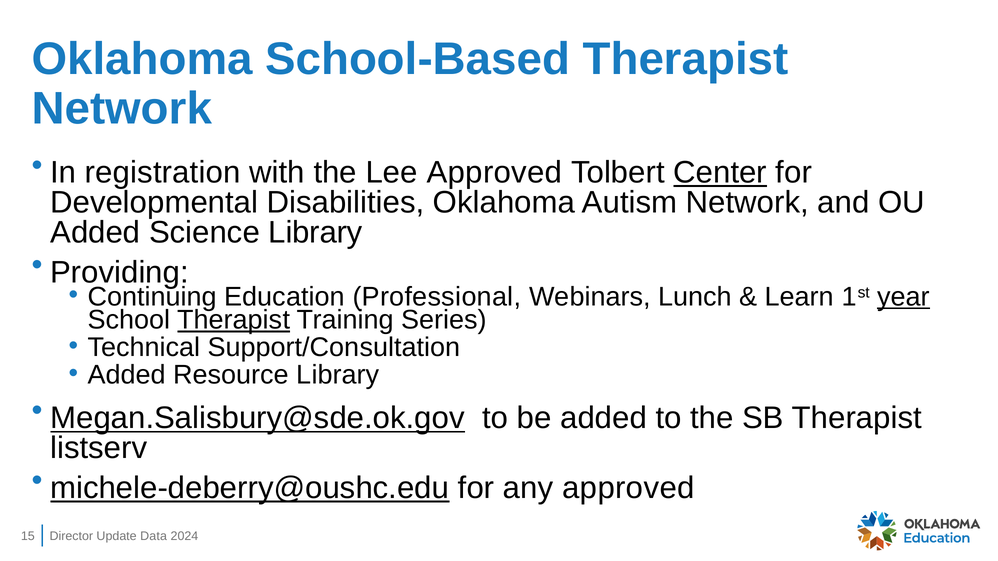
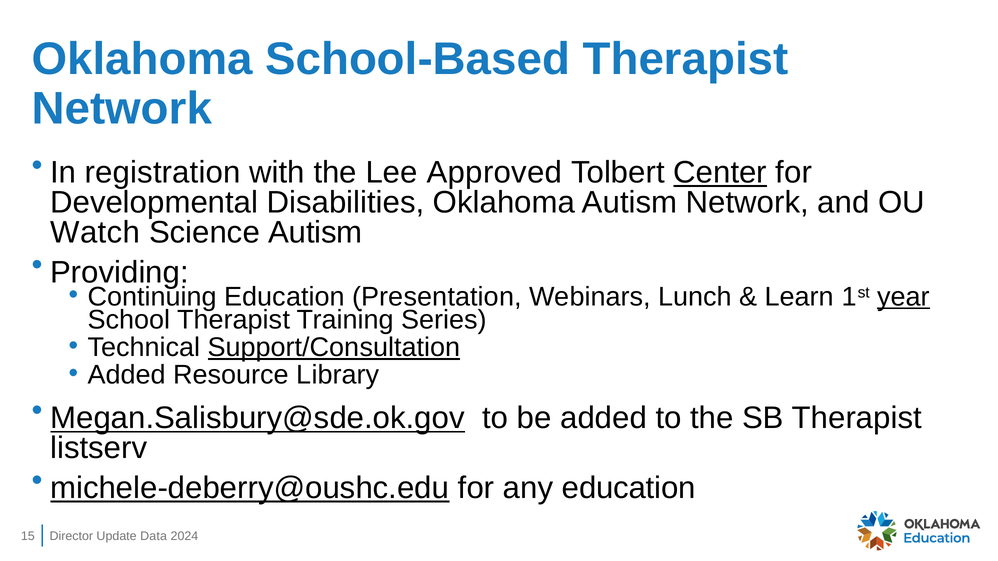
Added at (95, 233): Added -> Watch
Science Library: Library -> Autism
Professional: Professional -> Presentation
Therapist at (234, 320) underline: present -> none
Support/Consultation underline: none -> present
any approved: approved -> education
